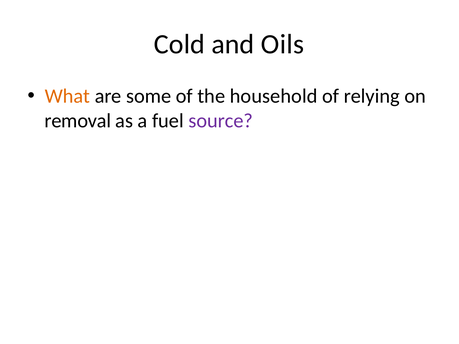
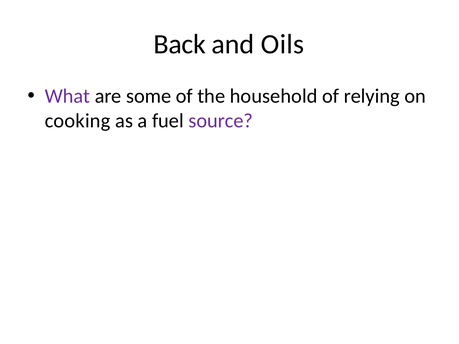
Cold: Cold -> Back
What colour: orange -> purple
removal: removal -> cooking
